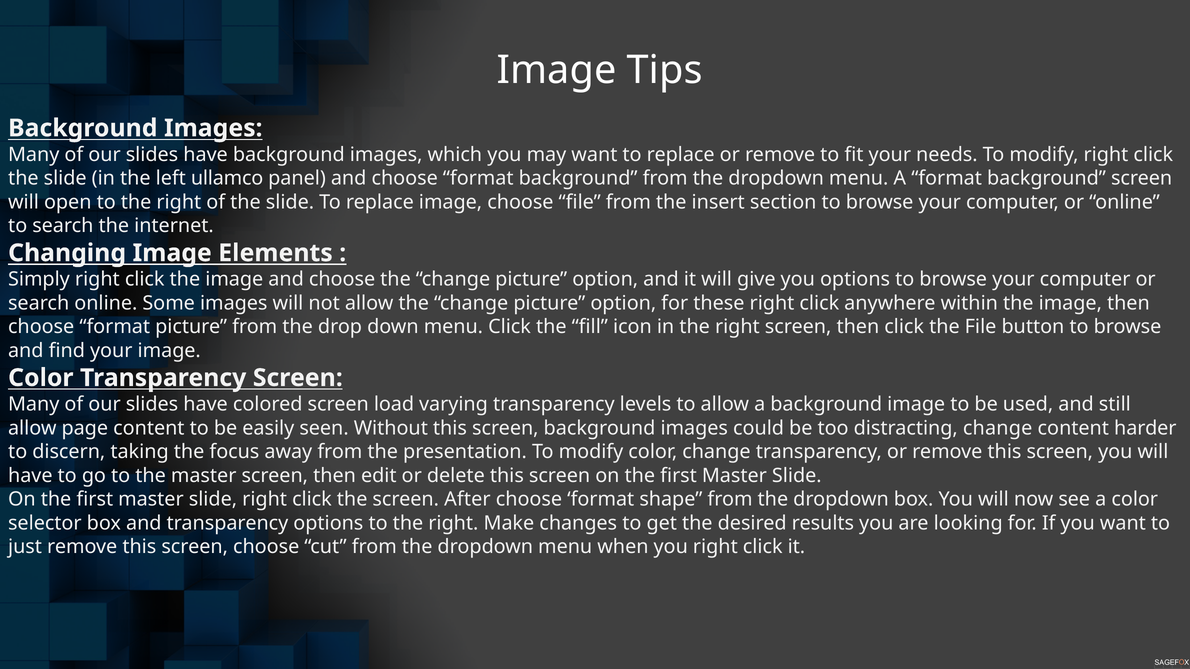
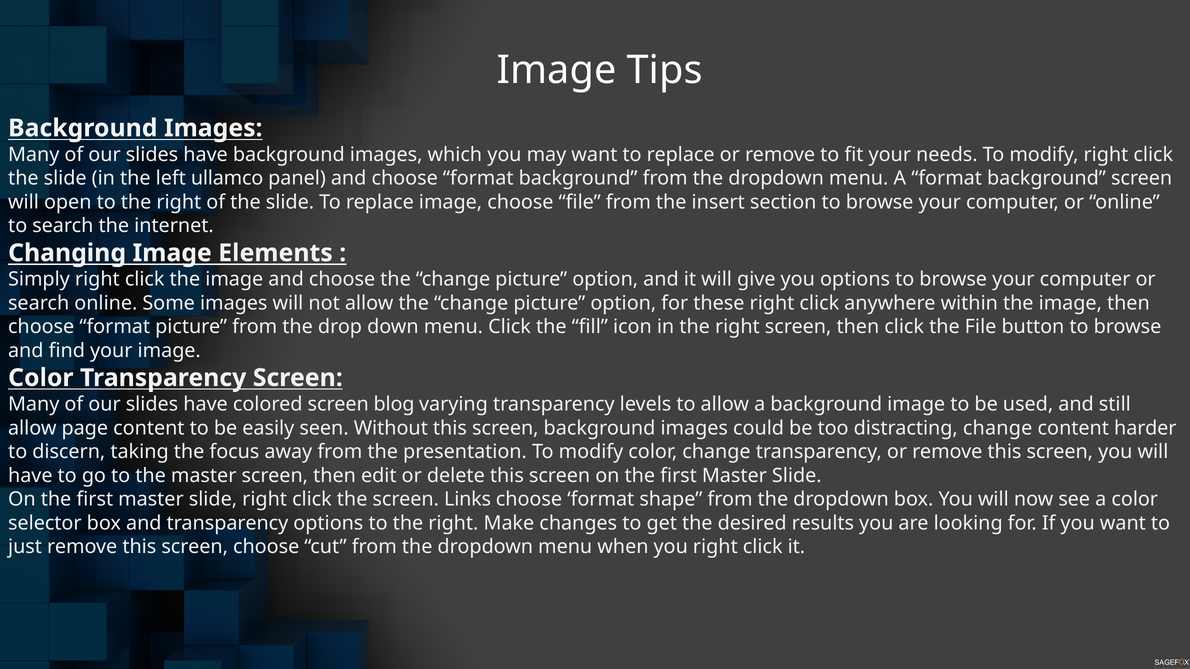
load: load -> blog
After: After -> Links
